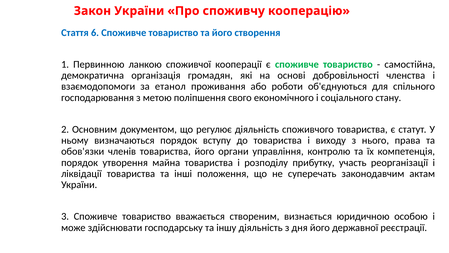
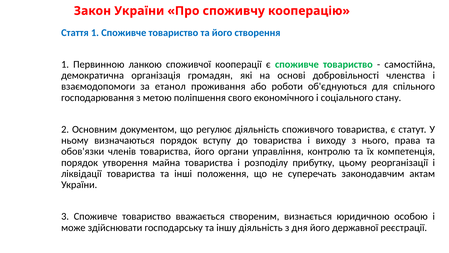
Стаття 6: 6 -> 1
участь: участь -> цьому
